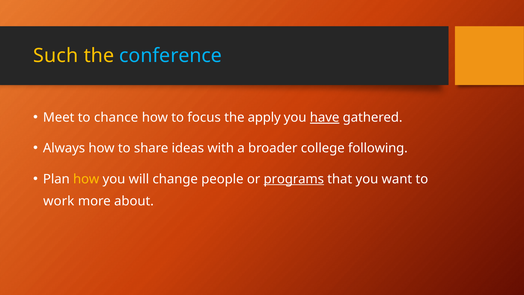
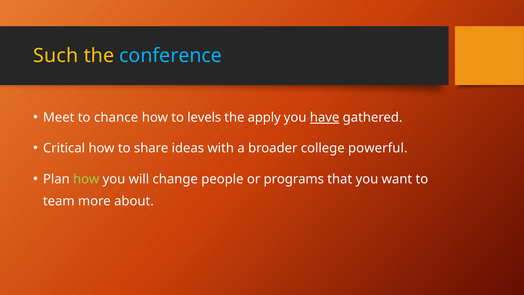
focus: focus -> levels
Always: Always -> Critical
following: following -> powerful
how at (86, 179) colour: yellow -> light green
programs underline: present -> none
work: work -> team
